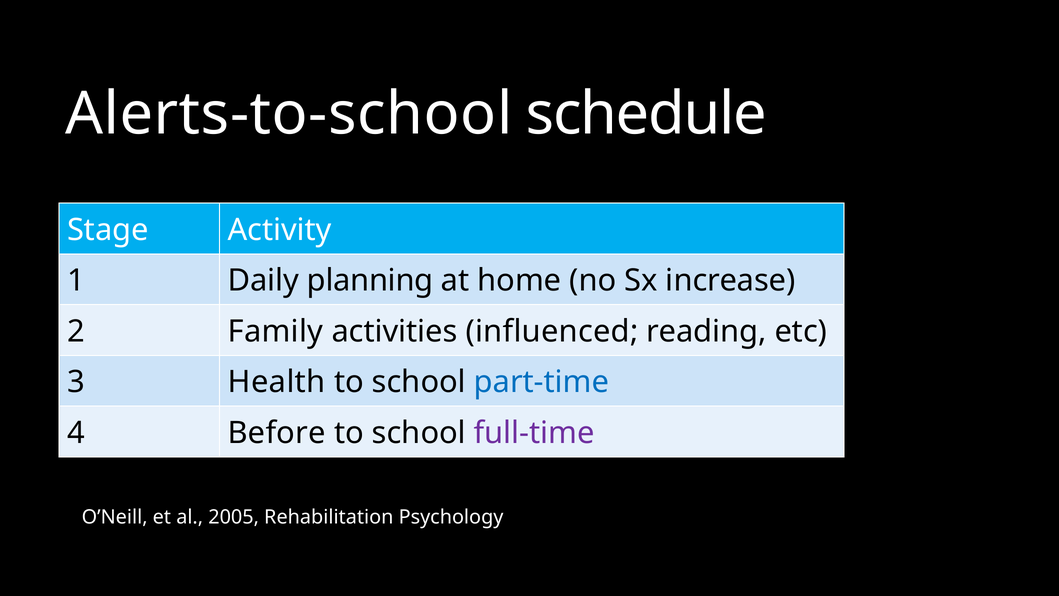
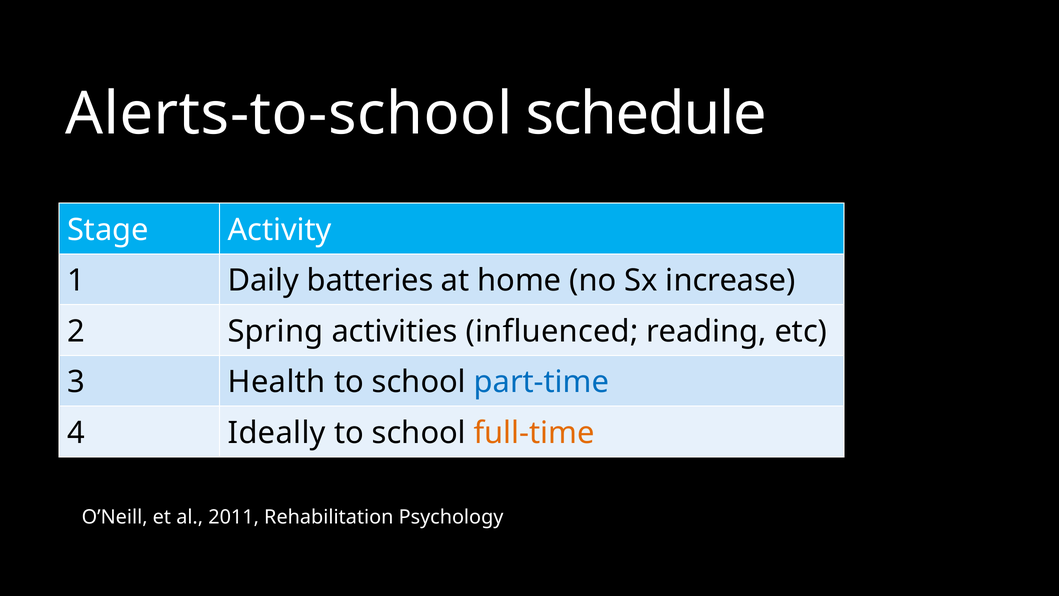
planning: planning -> batteries
Family: Family -> Spring
Before: Before -> Ideally
full-time colour: purple -> orange
2005: 2005 -> 2011
